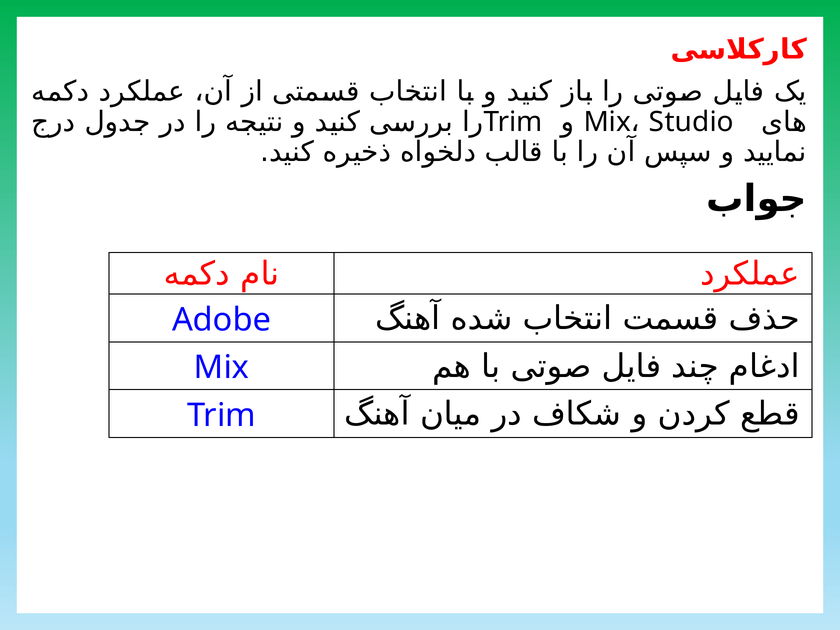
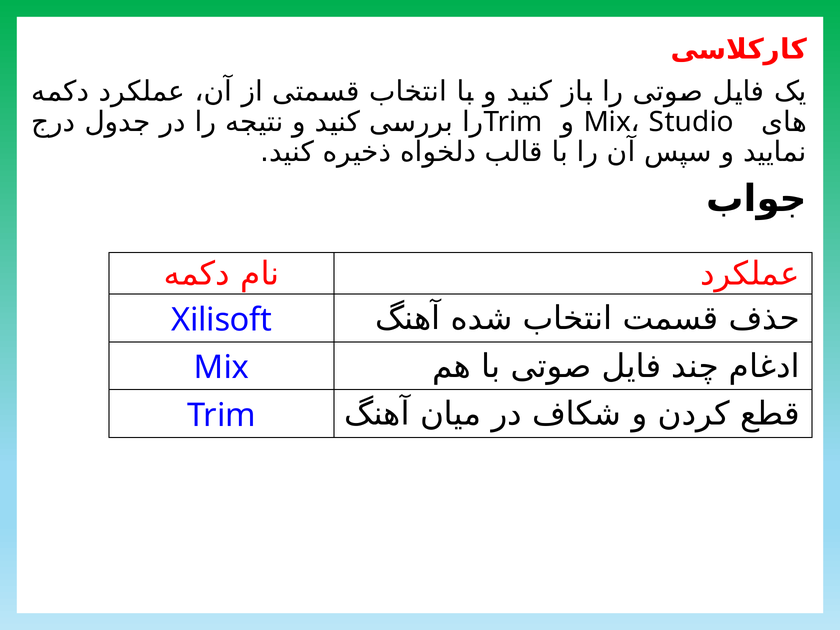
Adobe: Adobe -> Xilisoft
